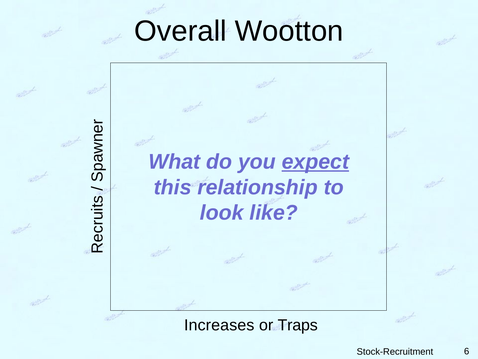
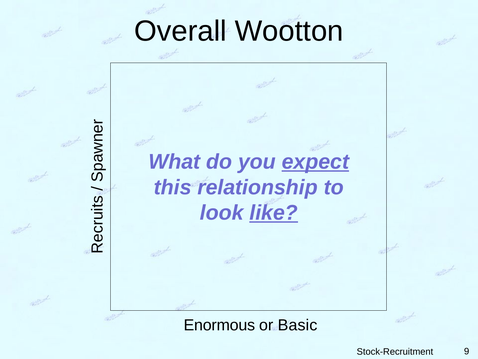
like underline: none -> present
Increases: Increases -> Enormous
Traps: Traps -> Basic
6: 6 -> 9
